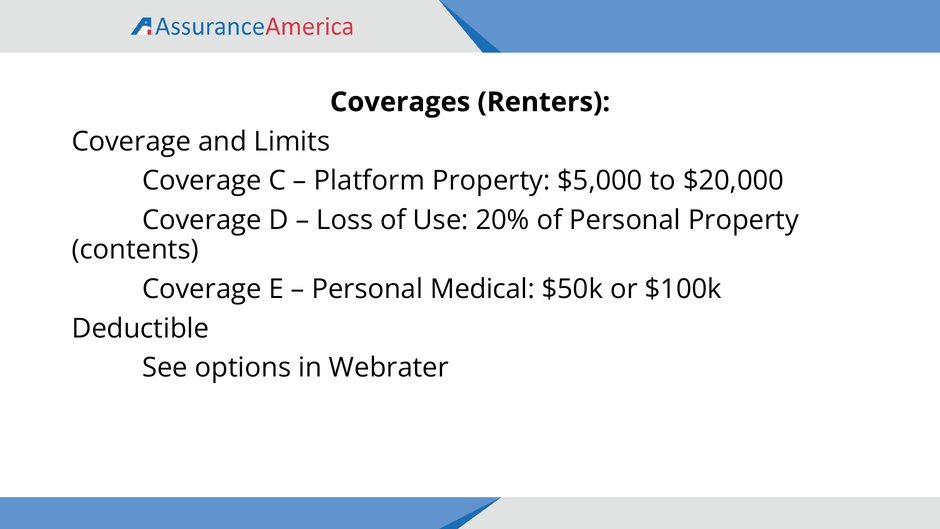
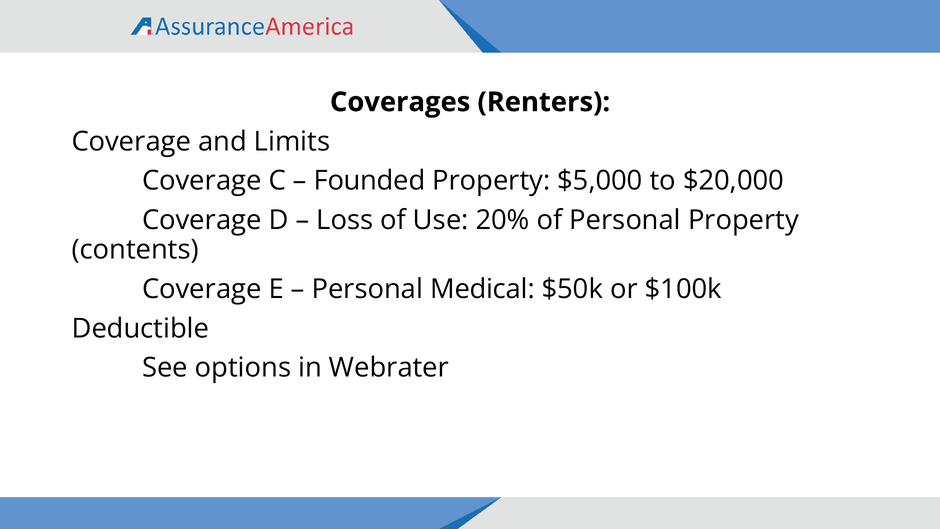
Platform: Platform -> Founded
